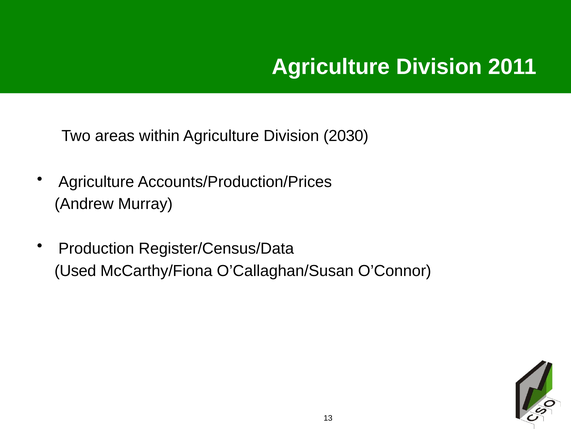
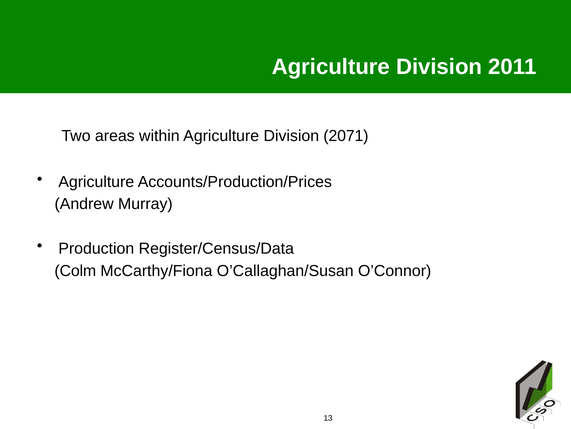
2030: 2030 -> 2071
Used: Used -> Colm
